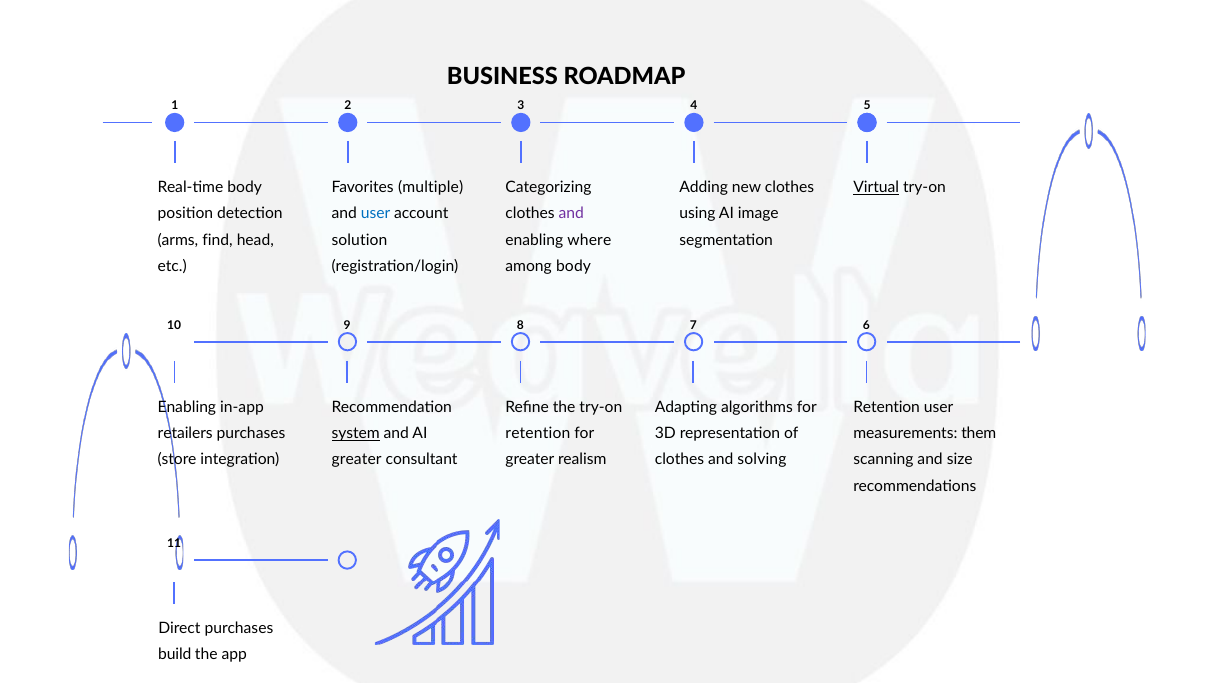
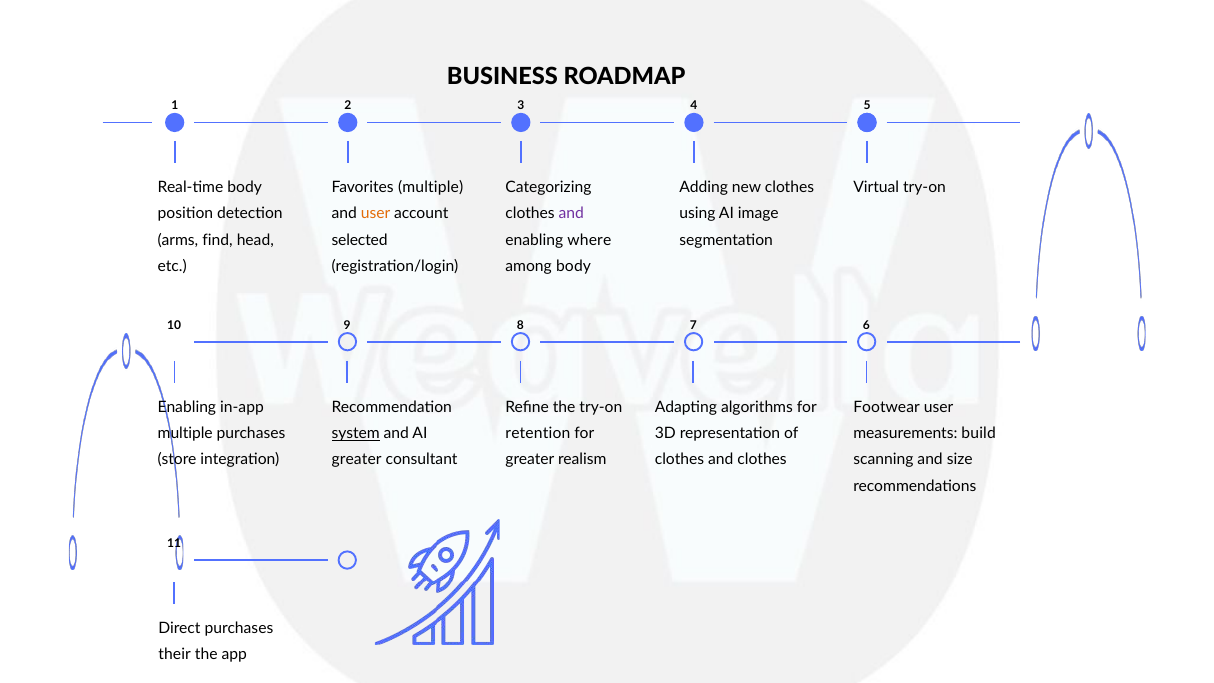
Virtual underline: present -> none
user at (376, 213) colour: blue -> orange
solution: solution -> selected
Retention at (887, 407): Retention -> Footwear
retailers at (185, 433): retailers -> multiple
them: them -> build
and solving: solving -> clothes
build: build -> their
